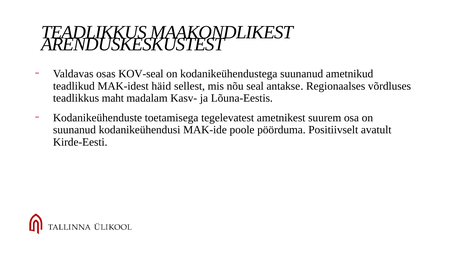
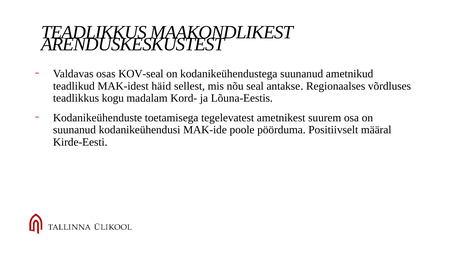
maht: maht -> kogu
Kasv-: Kasv- -> Kord-
avatult: avatult -> määral
